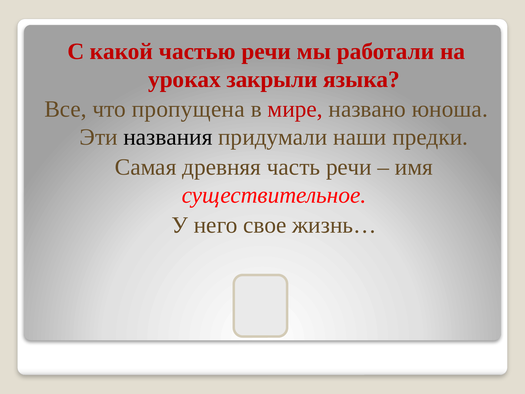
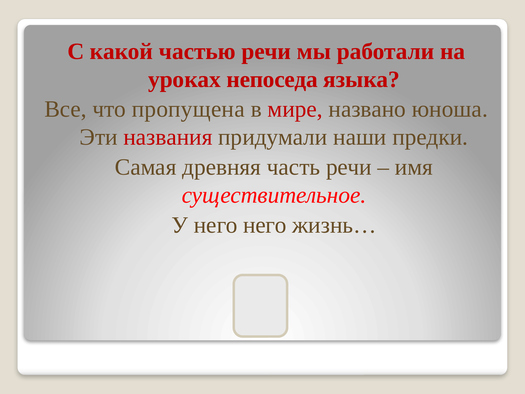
закрыли: закрыли -> непоседа
названия colour: black -> red
него свое: свое -> него
